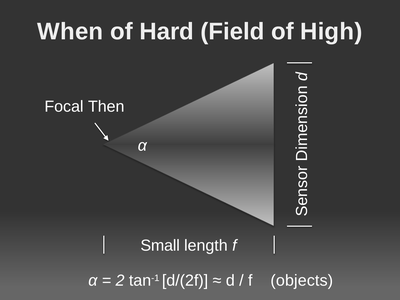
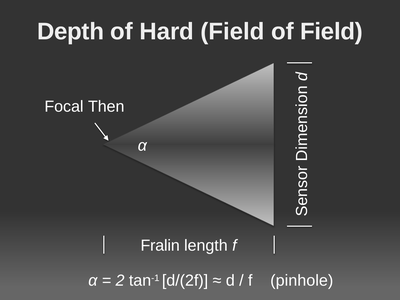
When: When -> Depth
of High: High -> Field
Small: Small -> Fralin
objects: objects -> pinhole
